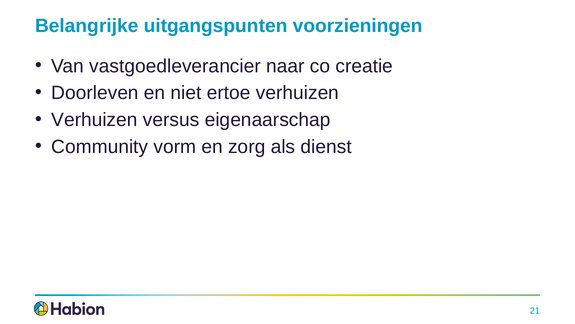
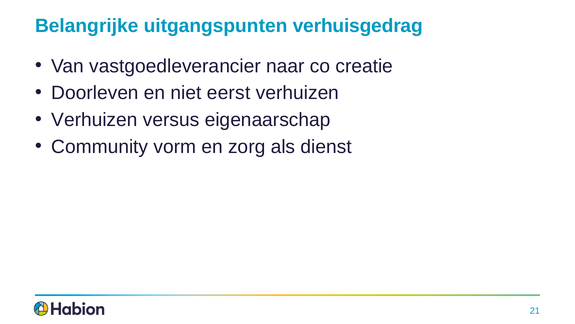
voorzieningen: voorzieningen -> verhuisgedrag
ertoe: ertoe -> eerst
